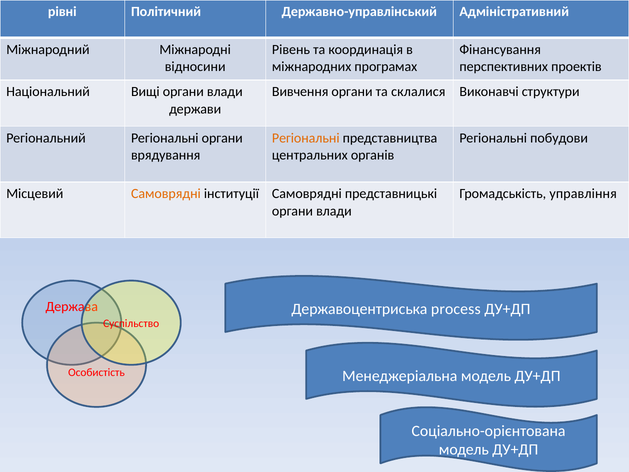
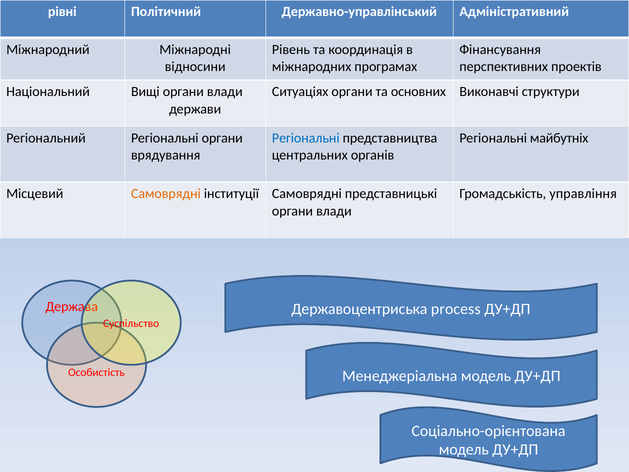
Вивчення: Вивчення -> Ситуаціях
склалися: склалися -> основних
Регіональні at (306, 138) colour: orange -> blue
побудови: побудови -> майбутніх
